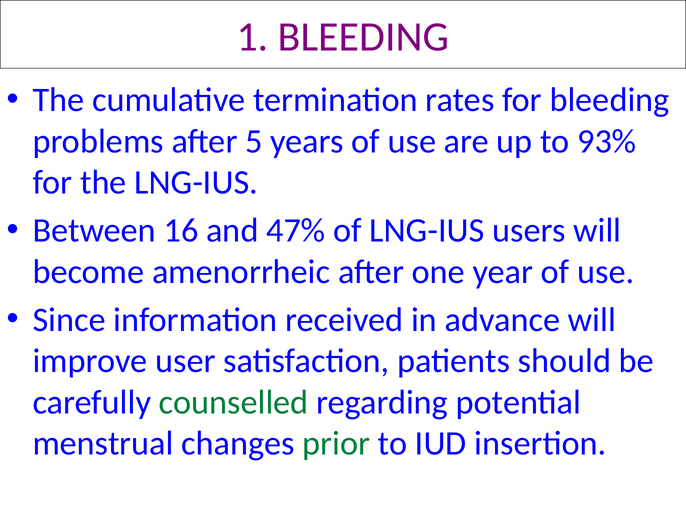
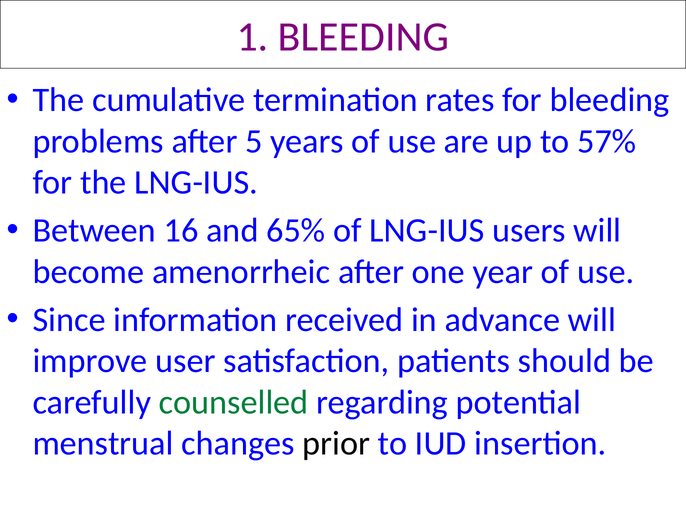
93%: 93% -> 57%
47%: 47% -> 65%
prior colour: green -> black
